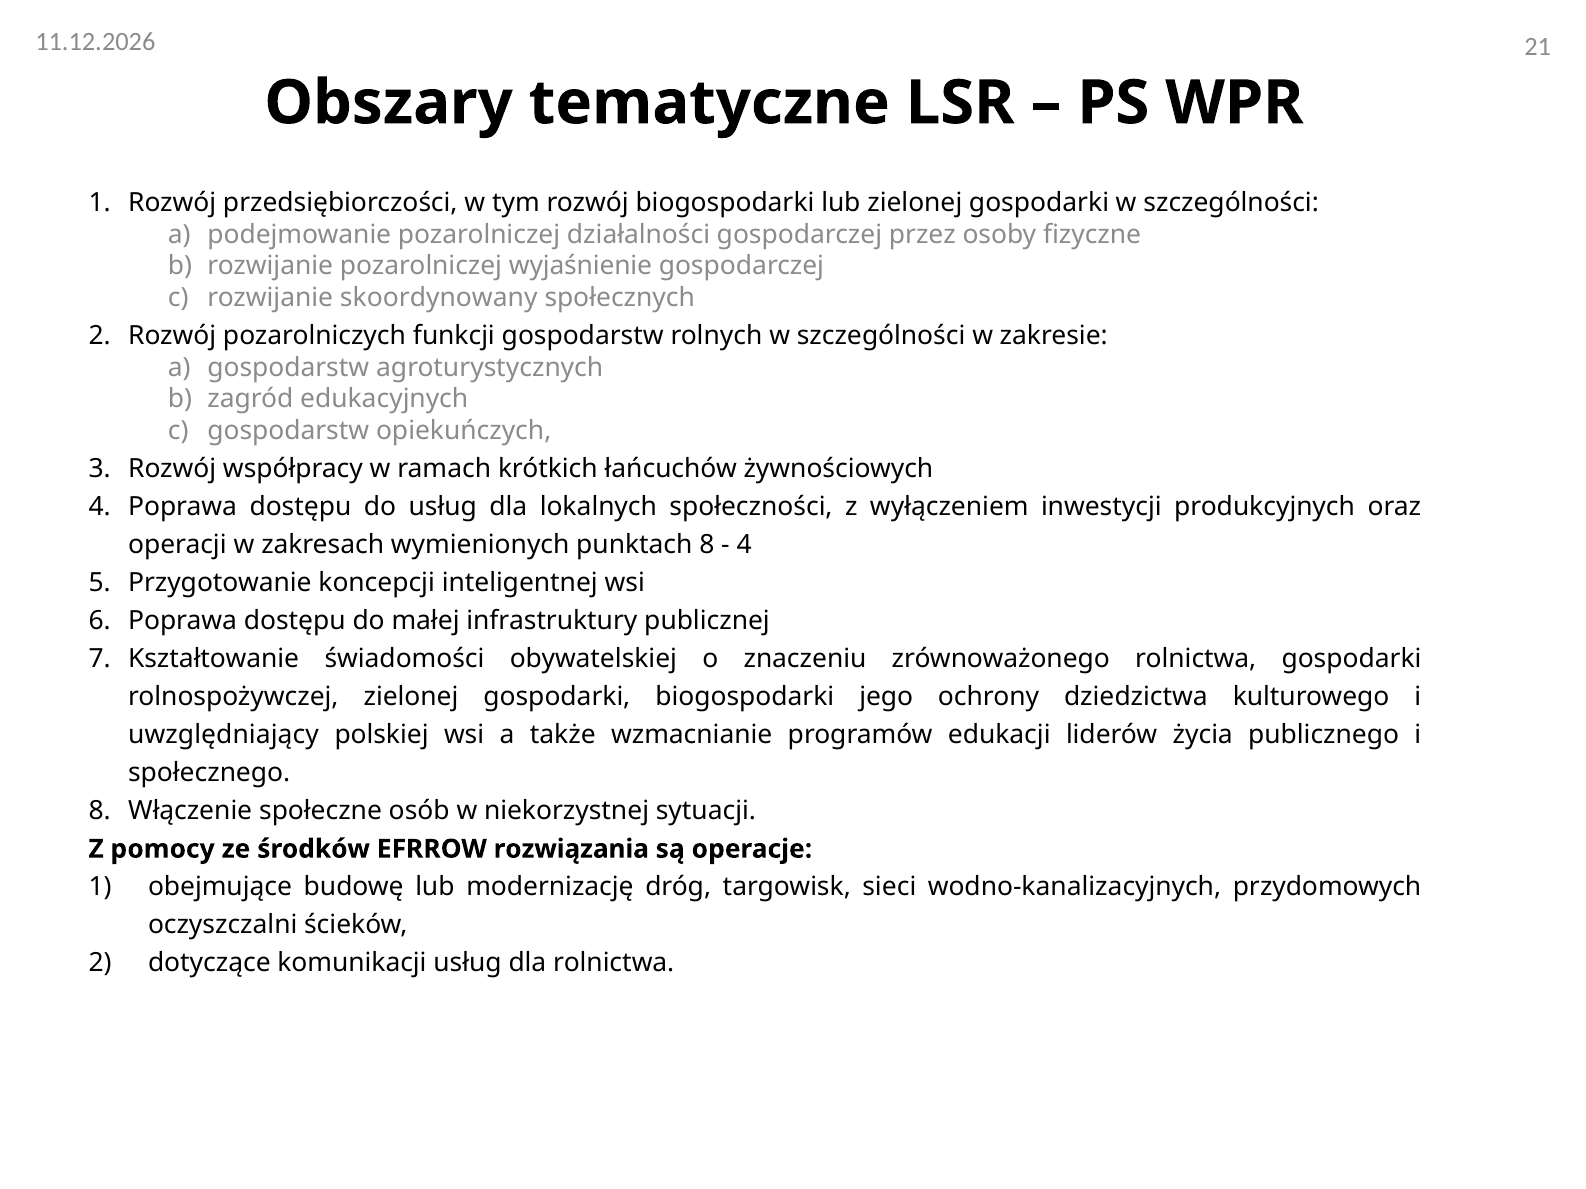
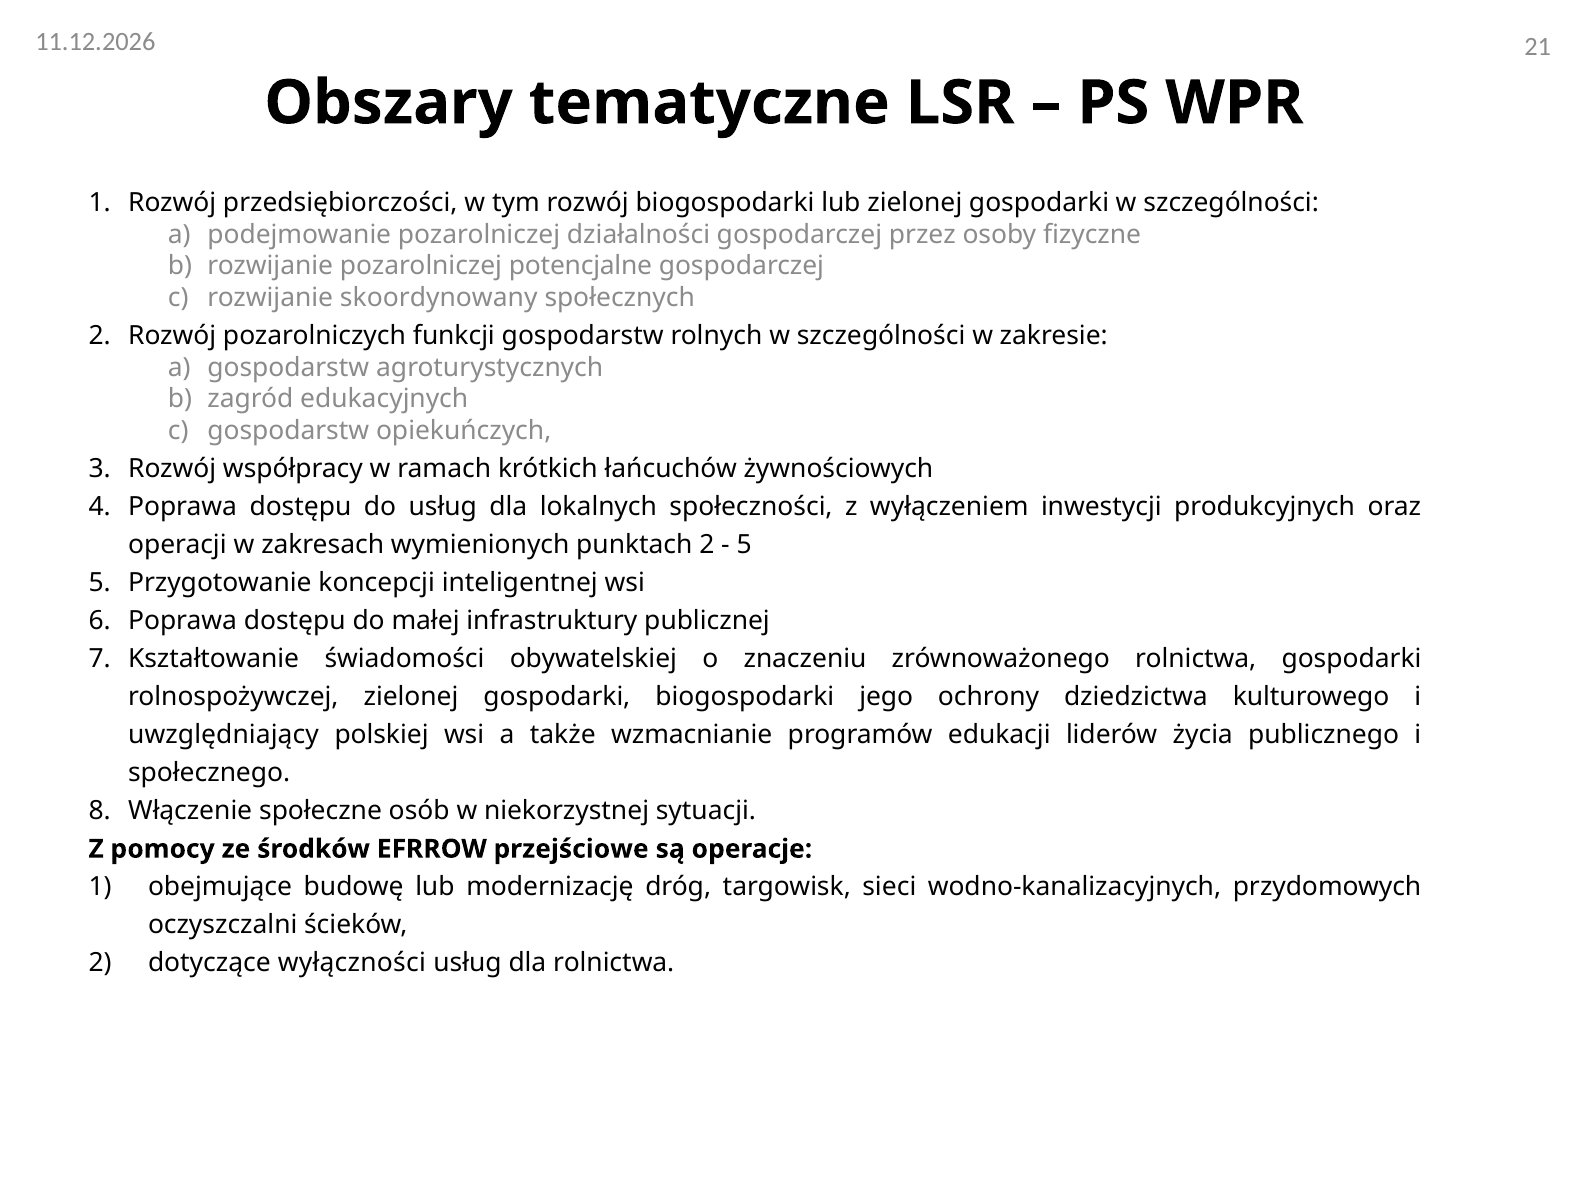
wyjaśnienie: wyjaśnienie -> potencjalne
punktach 8: 8 -> 2
4 at (744, 545): 4 -> 5
rozwiązania: rozwiązania -> przejściowe
komunikacji: komunikacji -> wyłączności
